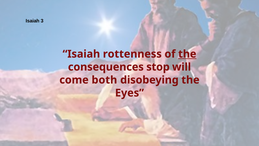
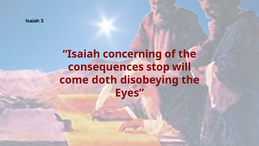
rottenness: rottenness -> concerning
the at (187, 54) underline: present -> none
both: both -> doth
